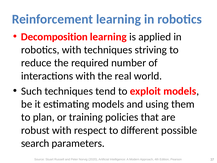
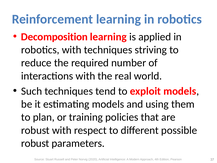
search at (35, 143): search -> robust
